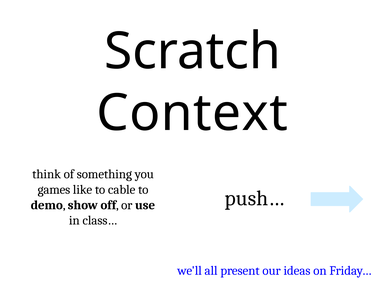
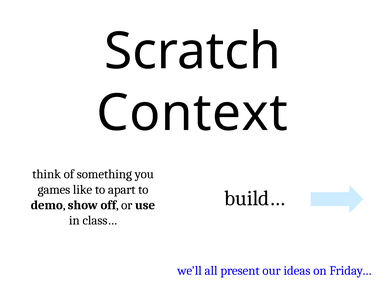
cable: cable -> apart
push…: push… -> build…
